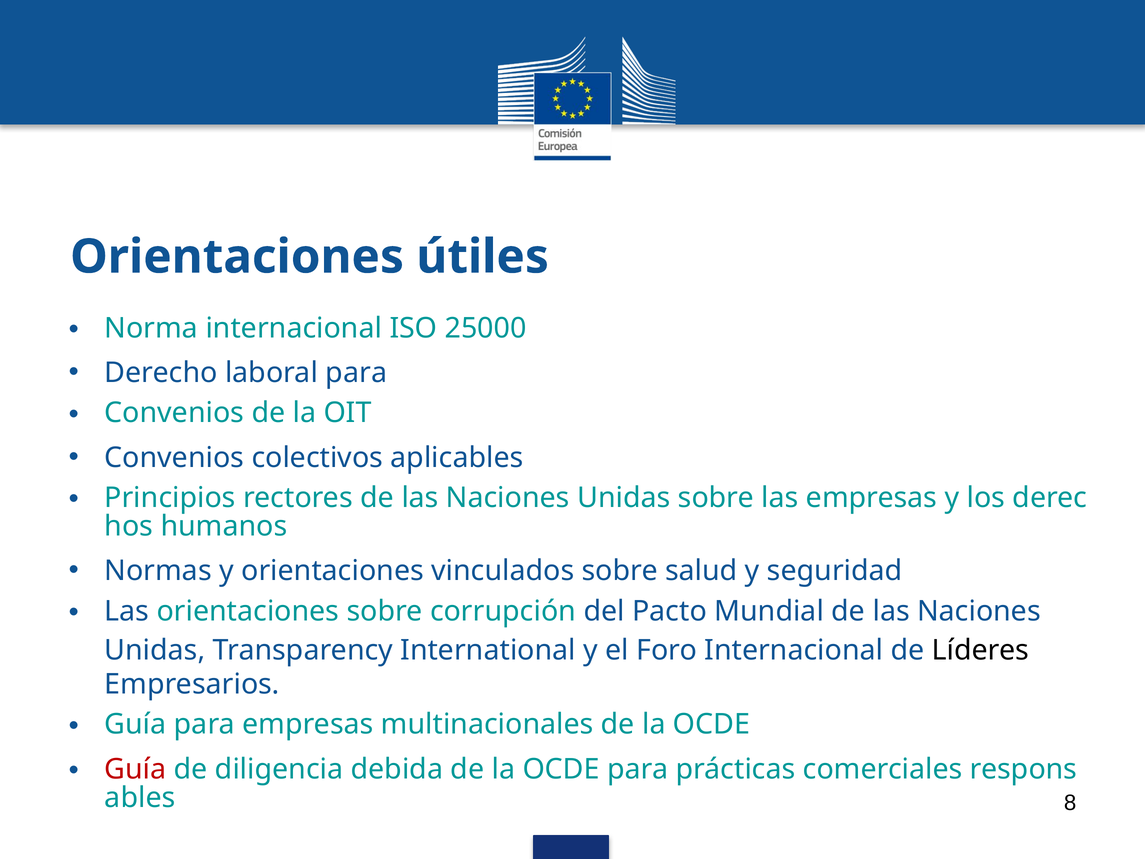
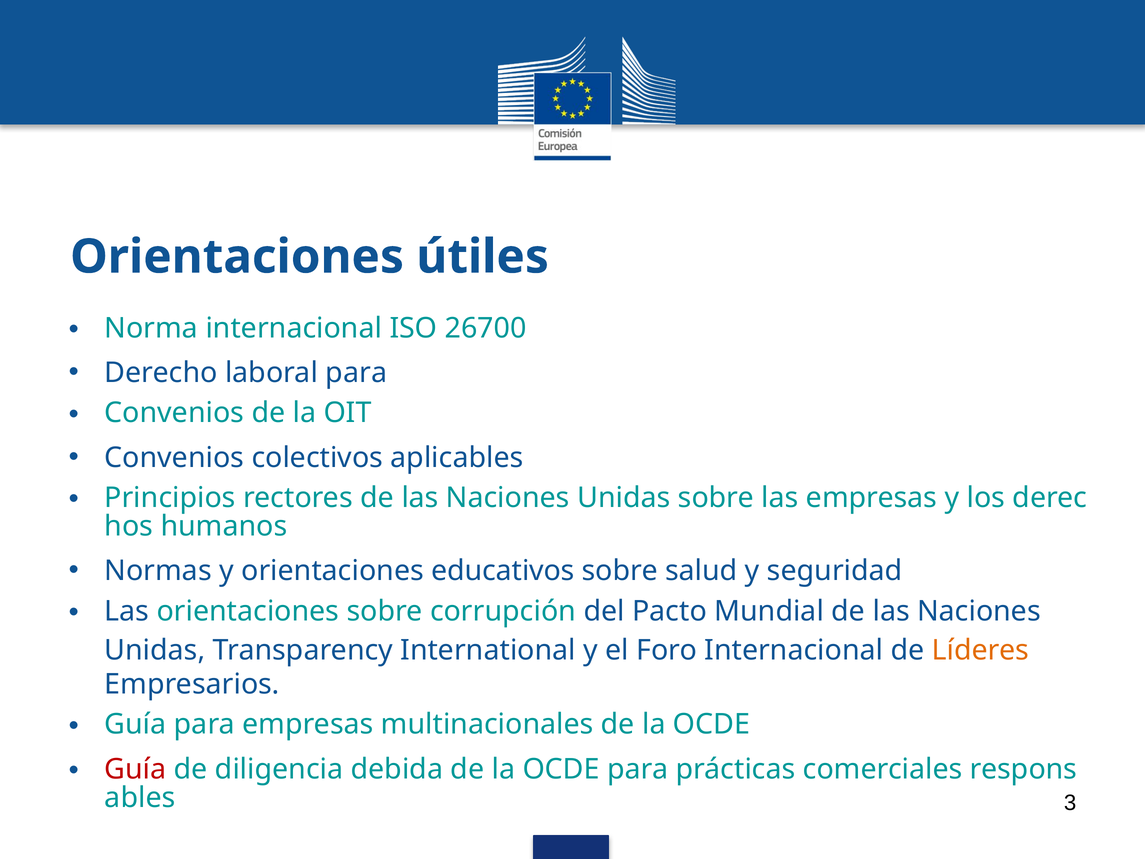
25000: 25000 -> 26700
vinculados: vinculados -> educativos
Líderes colour: black -> orange
8: 8 -> 3
